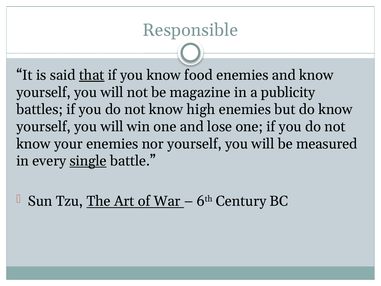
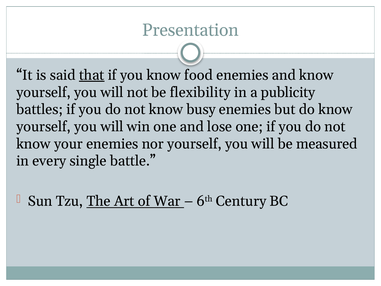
Responsible: Responsible -> Presentation
magazine: magazine -> flexibility
high: high -> busy
single underline: present -> none
